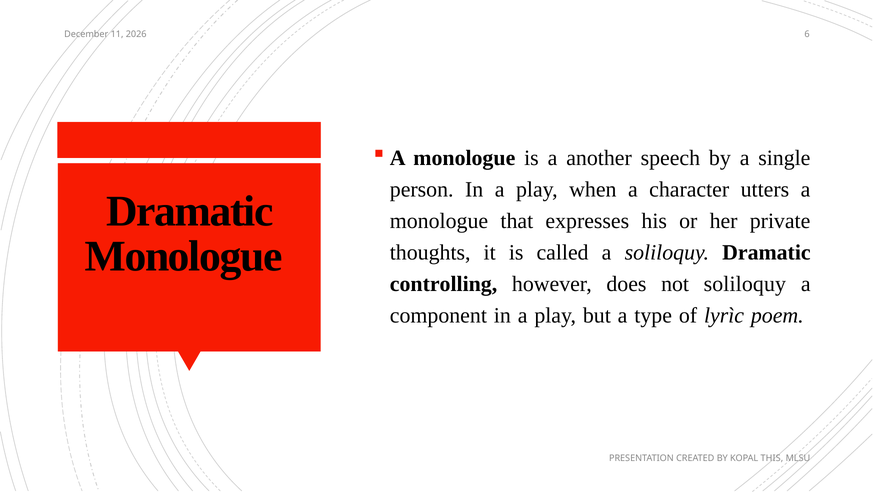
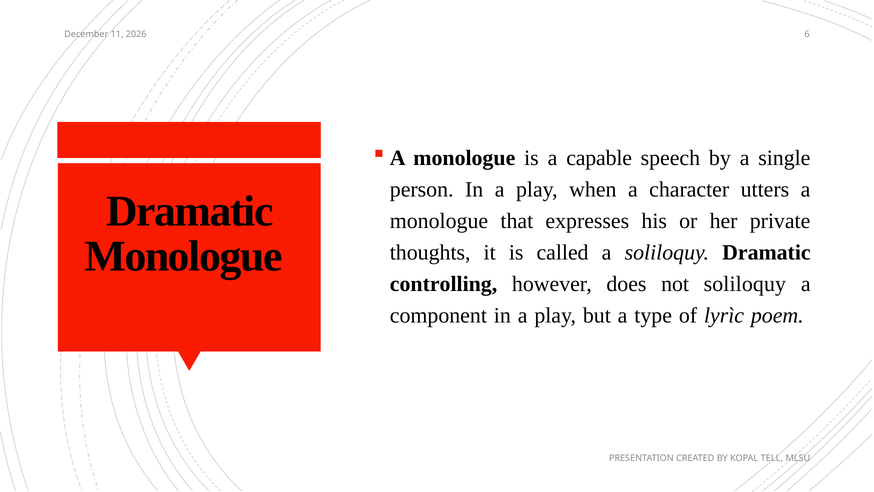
another: another -> capable
THIS: THIS -> TELL
